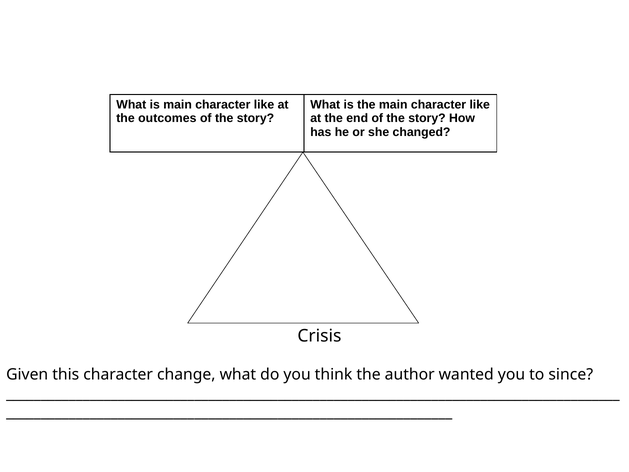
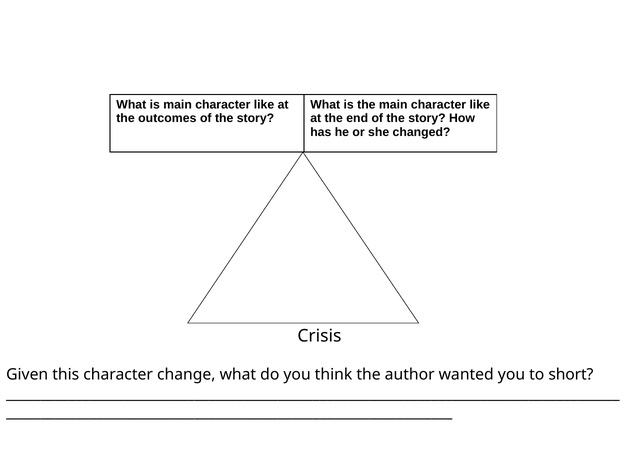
since: since -> short
